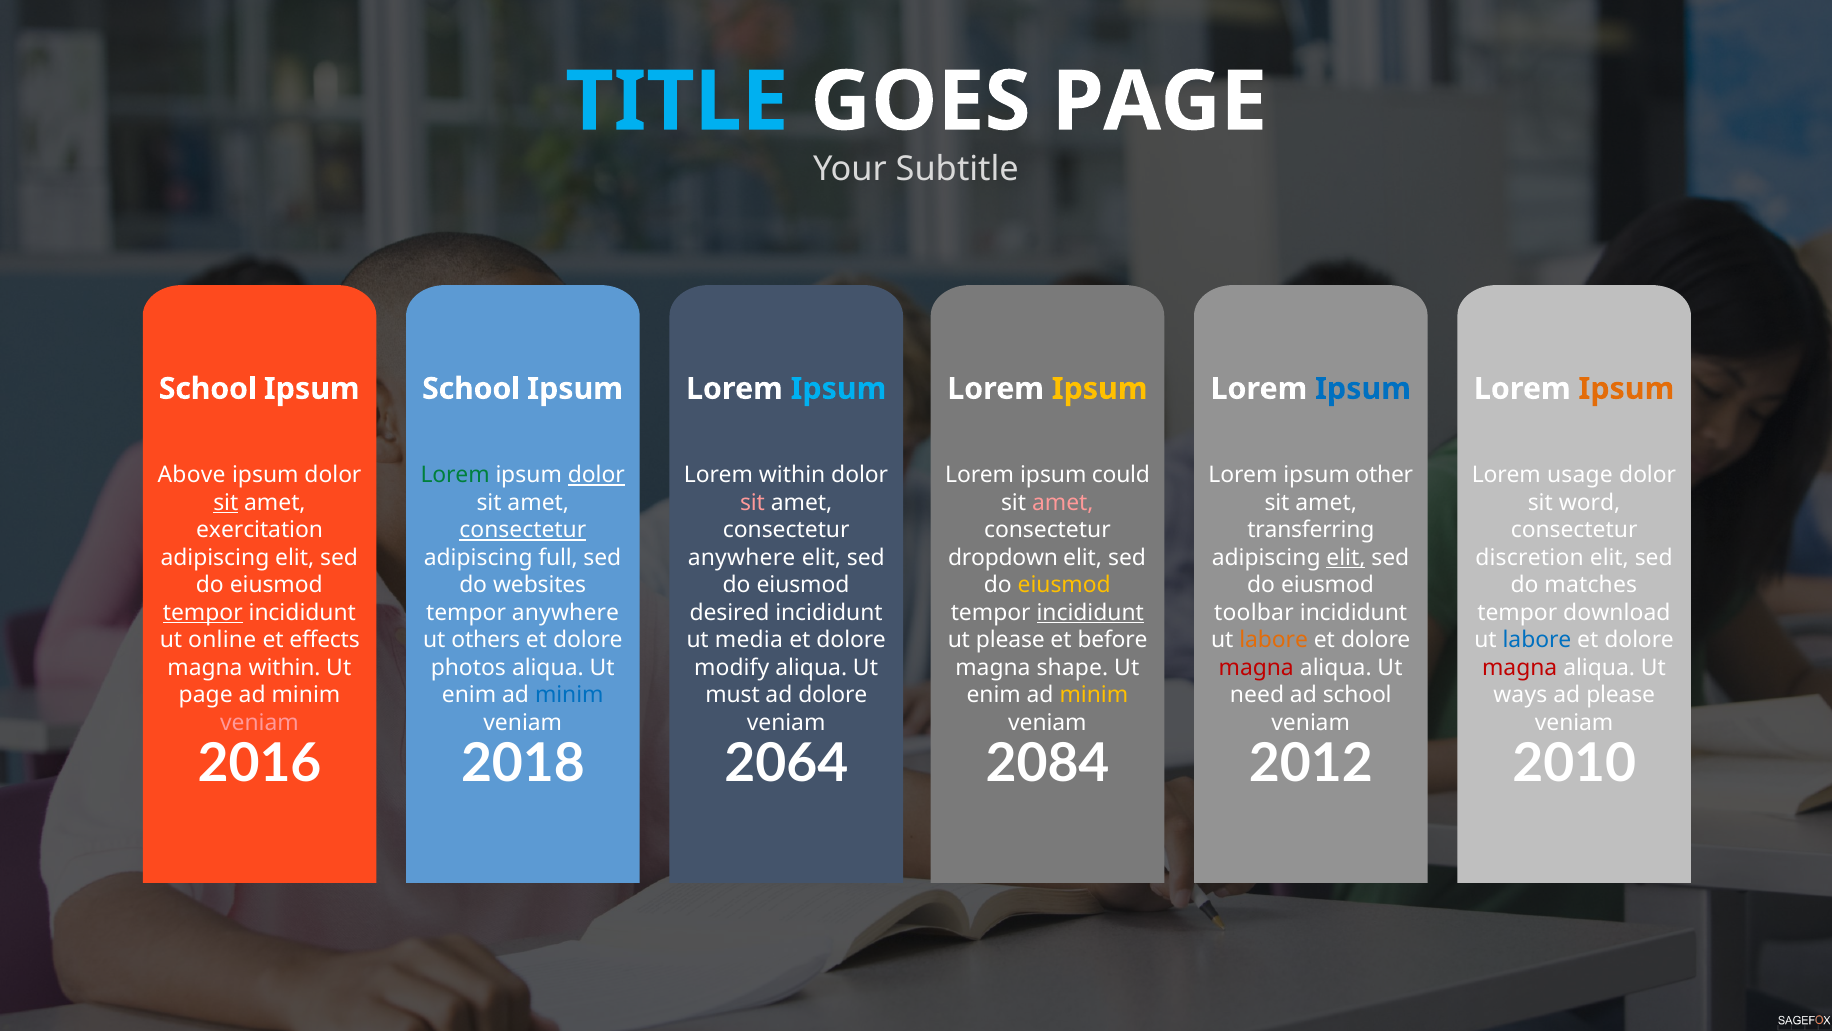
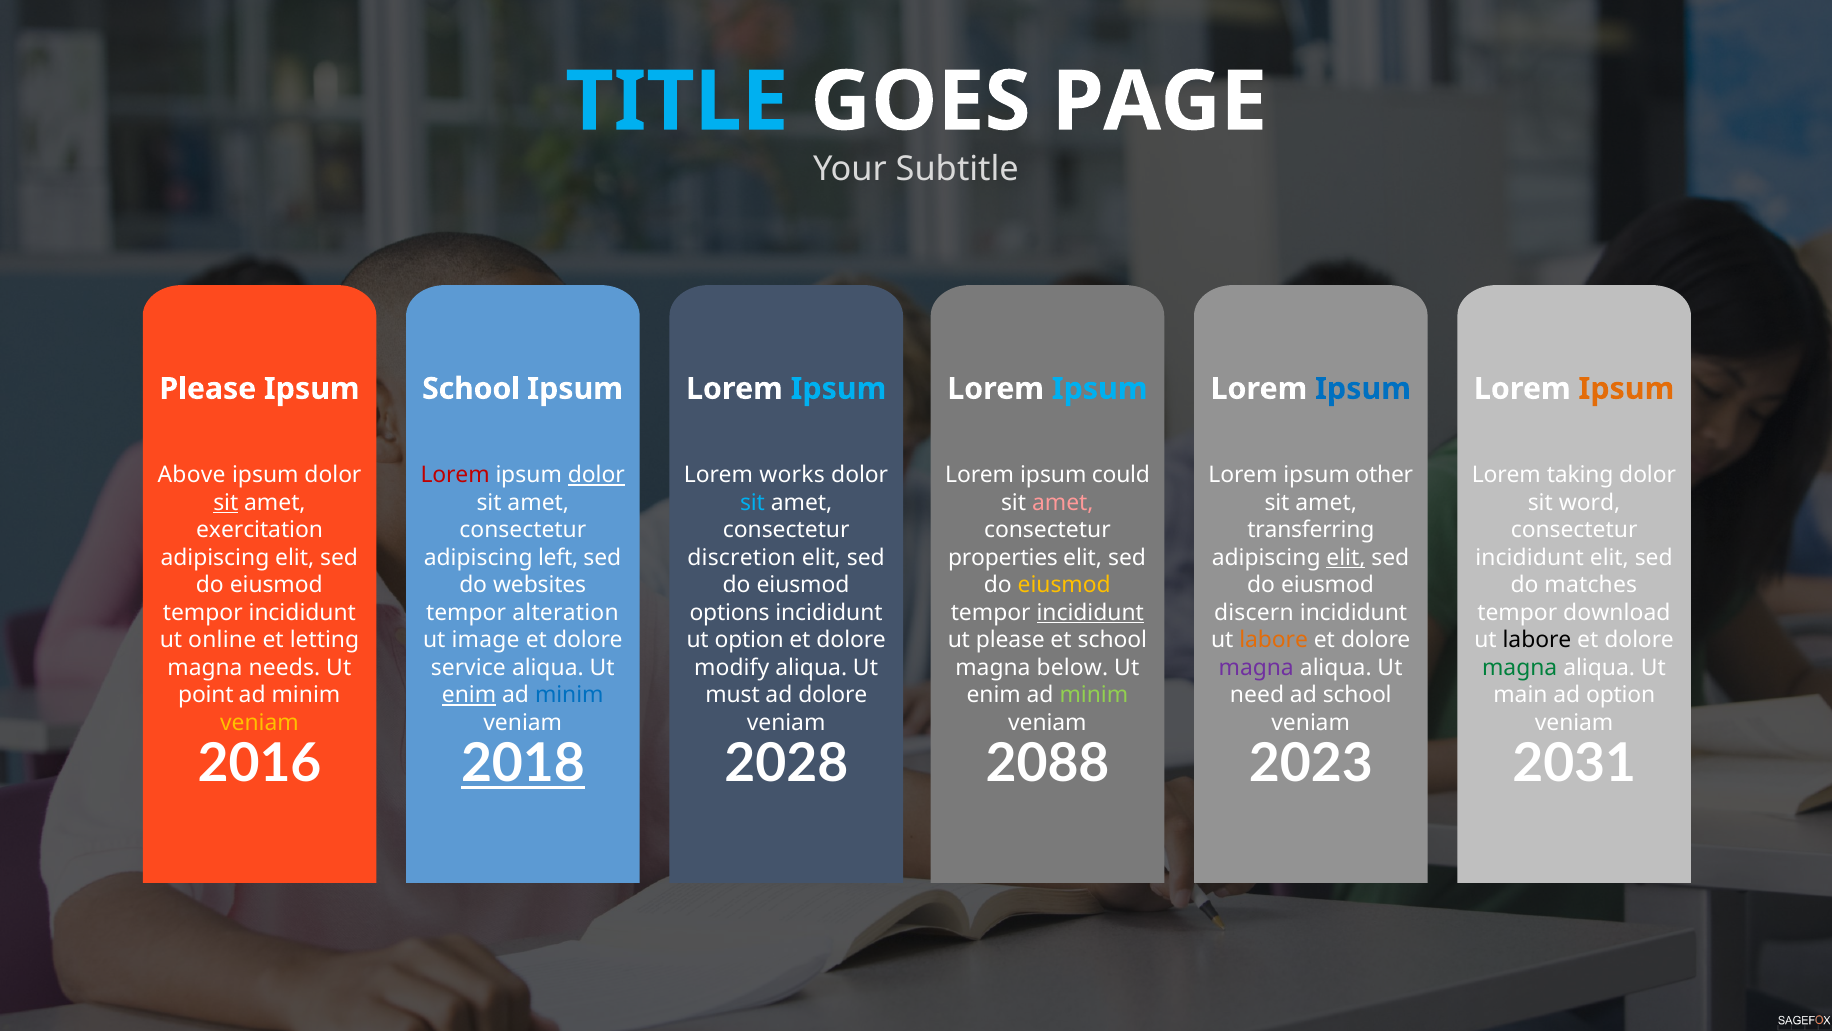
School at (208, 389): School -> Please
Ipsum at (1100, 389) colour: yellow -> light blue
Lorem at (455, 475) colour: green -> red
Lorem within: within -> works
usage: usage -> taking
sit at (753, 502) colour: pink -> light blue
consectetur at (523, 530) underline: present -> none
full: full -> left
anywhere at (742, 557): anywhere -> discretion
dropdown: dropdown -> properties
discretion at (1530, 557): discretion -> incididunt
tempor at (203, 612) underline: present -> none
tempor anywhere: anywhere -> alteration
desired: desired -> options
toolbar: toolbar -> discern
effects: effects -> letting
others: others -> image
ut media: media -> option
et before: before -> school
labore at (1537, 640) colour: blue -> black
magna within: within -> needs
photos: photos -> service
shape: shape -> below
magna at (1256, 667) colour: red -> purple
magna at (1520, 667) colour: red -> green
page at (206, 695): page -> point
enim at (469, 695) underline: none -> present
minim at (1094, 695) colour: yellow -> light green
ways: ways -> main
ad please: please -> option
veniam at (259, 722) colour: pink -> yellow
2018 underline: none -> present
2064: 2064 -> 2028
2084: 2084 -> 2088
2012: 2012 -> 2023
2010: 2010 -> 2031
